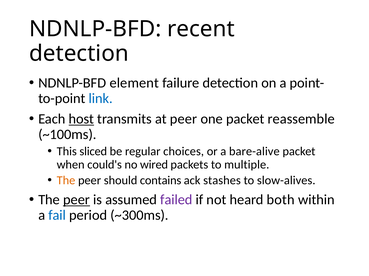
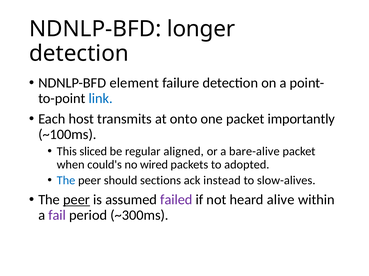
recent: recent -> longer
host underline: present -> none
at peer: peer -> onto
reassemble: reassemble -> importantly
choices: choices -> aligned
multiple: multiple -> adopted
The at (66, 181) colour: orange -> blue
contains: contains -> sections
stashes: stashes -> instead
both: both -> alive
fail colour: blue -> purple
